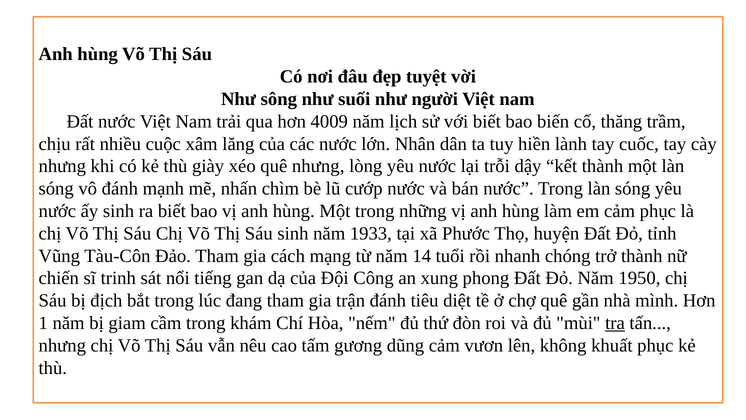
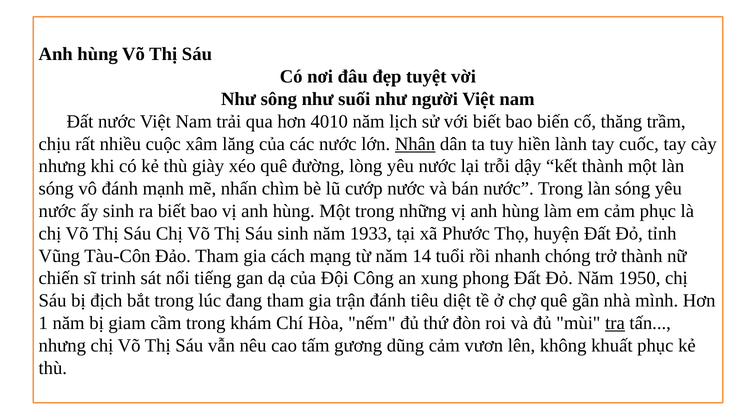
4009: 4009 -> 4010
Nhân underline: none -> present
quê nhưng: nhưng -> đường
